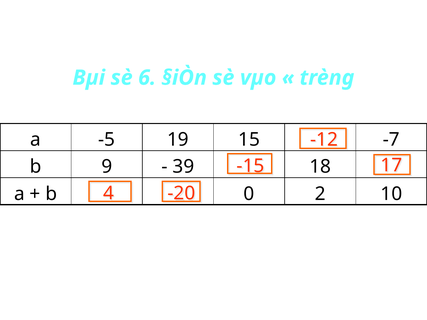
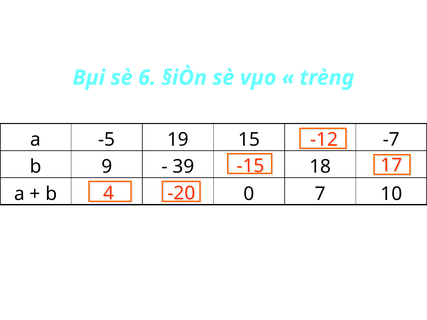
2: 2 -> 7
